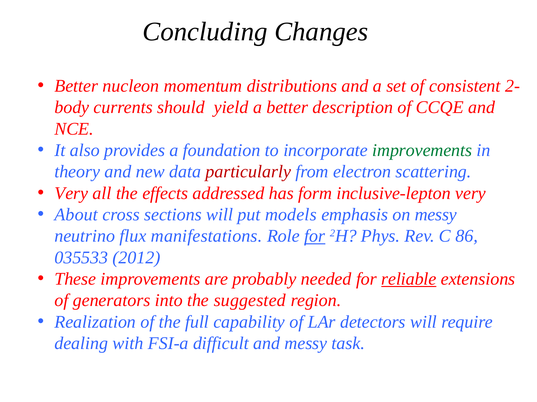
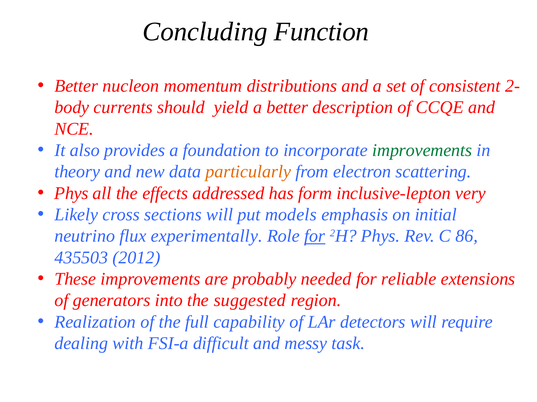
Changes: Changes -> Function
particularly colour: red -> orange
Very at (71, 193): Very -> Phys
About: About -> Likely
on messy: messy -> initial
manifestations: manifestations -> experimentally
035533: 035533 -> 435503
reliable underline: present -> none
